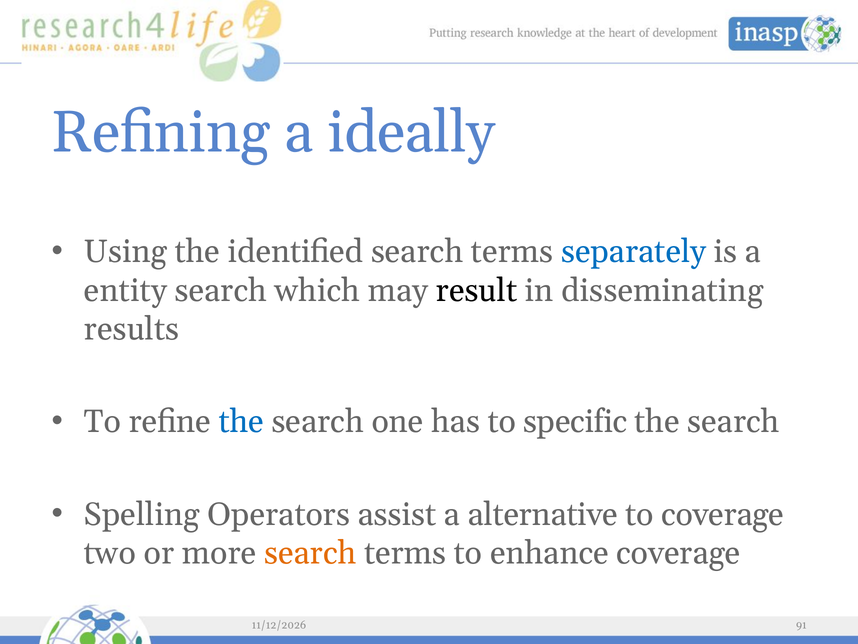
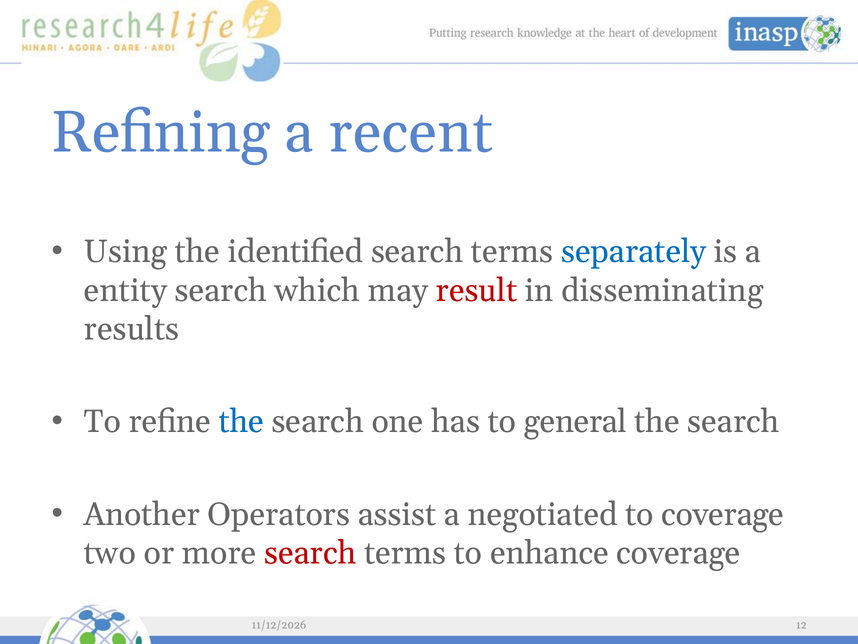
ideally: ideally -> recent
result colour: black -> red
specific: specific -> general
Spelling: Spelling -> Another
alternative: alternative -> negotiated
search at (310, 553) colour: orange -> red
91: 91 -> 12
